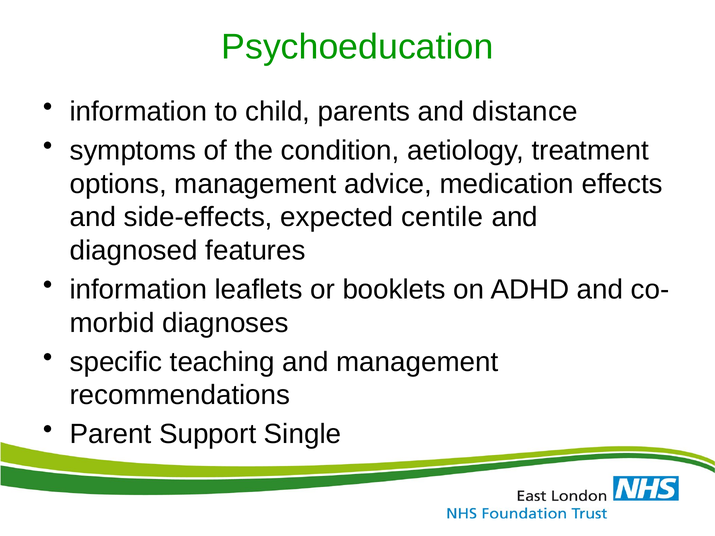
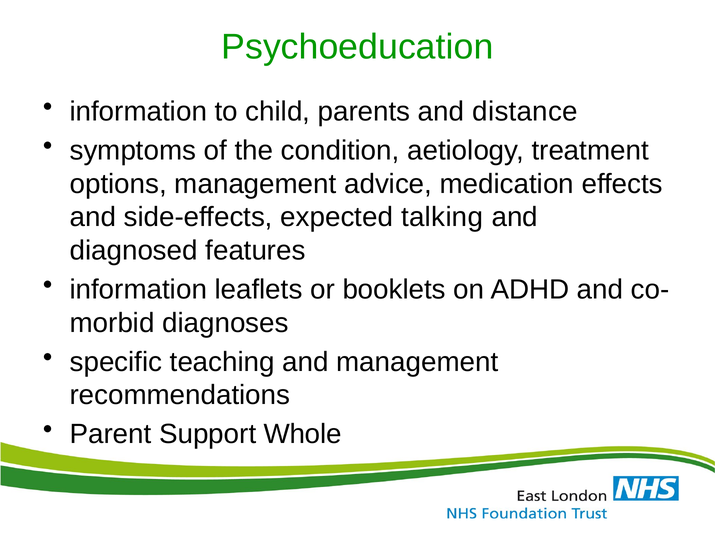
centile: centile -> talking
Single: Single -> Whole
